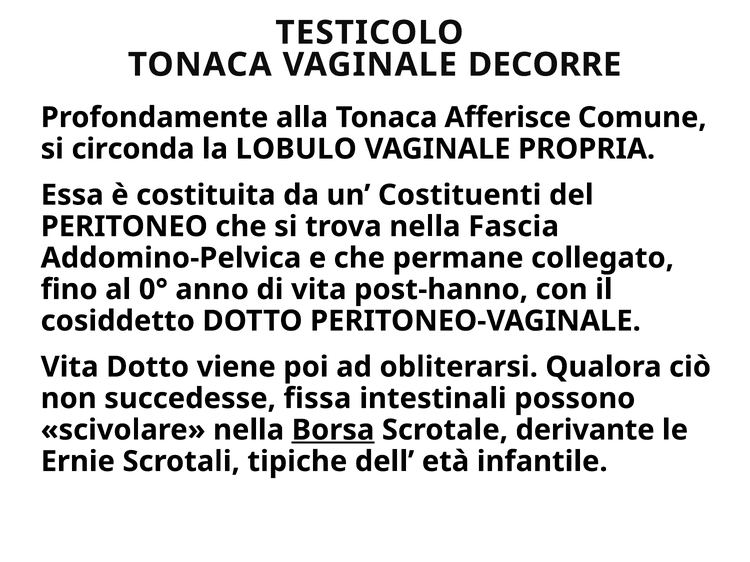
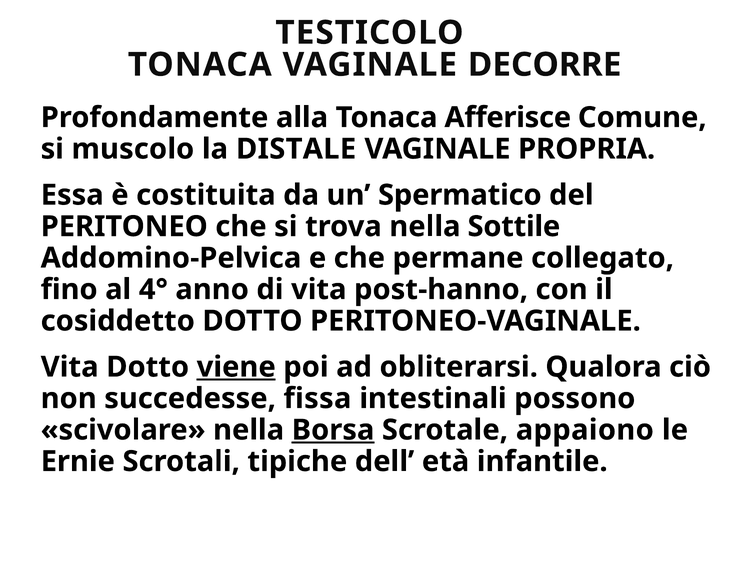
circonda: circonda -> muscolo
LOBULO: LOBULO -> DISTALE
Costituenti: Costituenti -> Spermatico
Fascia: Fascia -> Sottile
0°: 0° -> 4°
viene underline: none -> present
derivante: derivante -> appaiono
